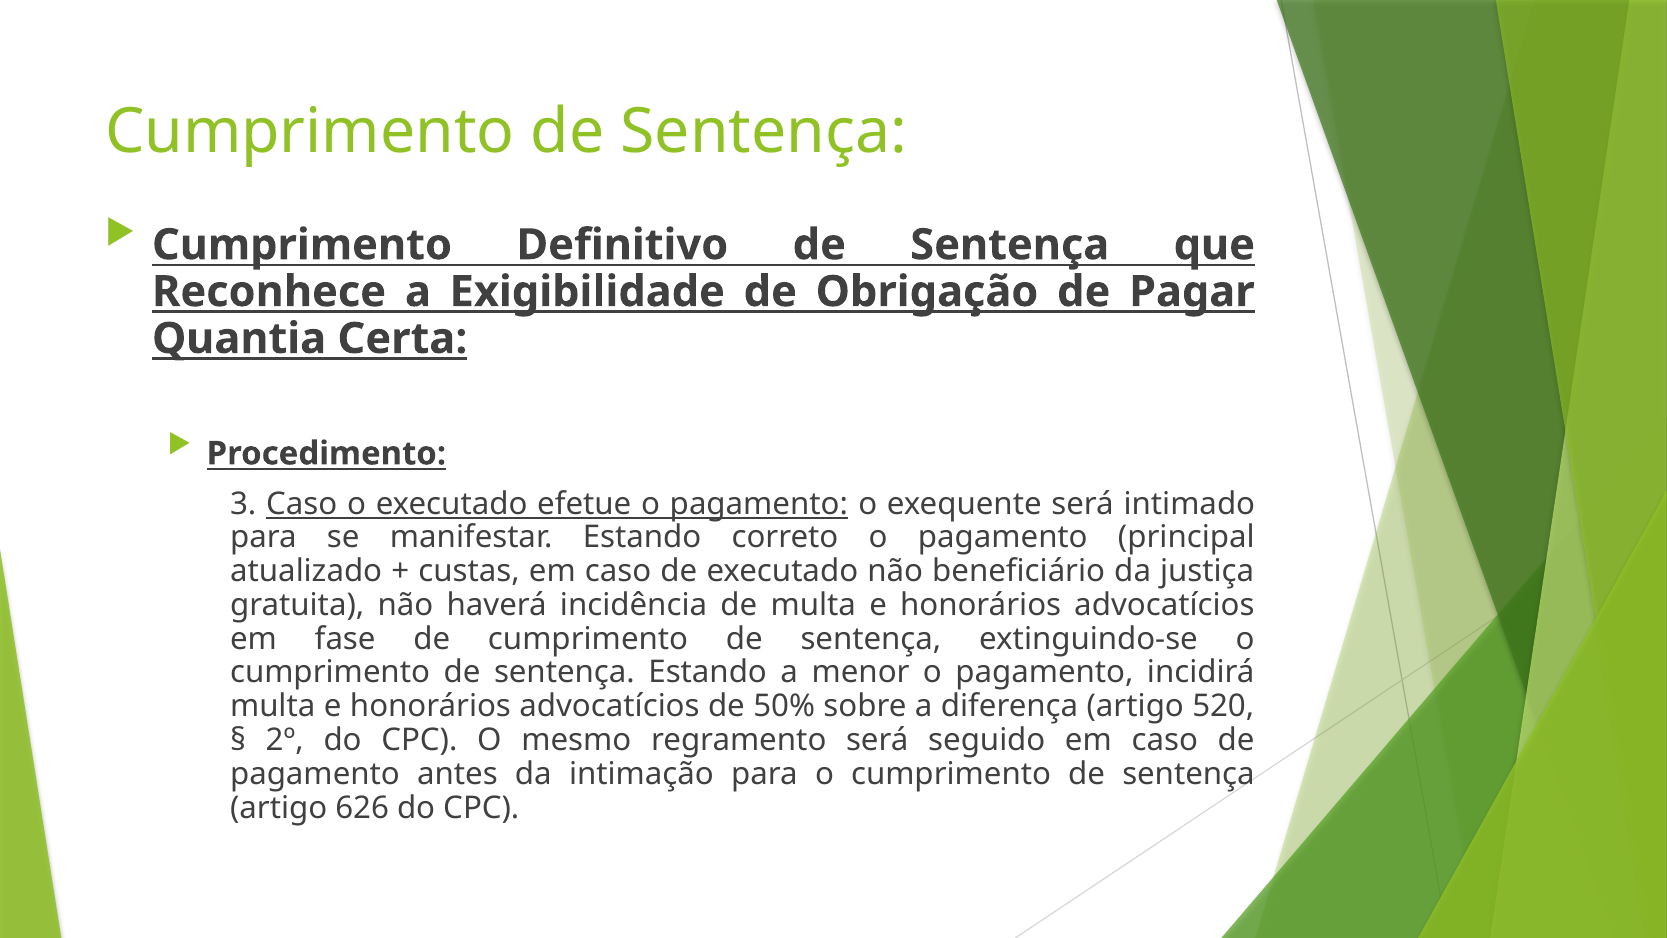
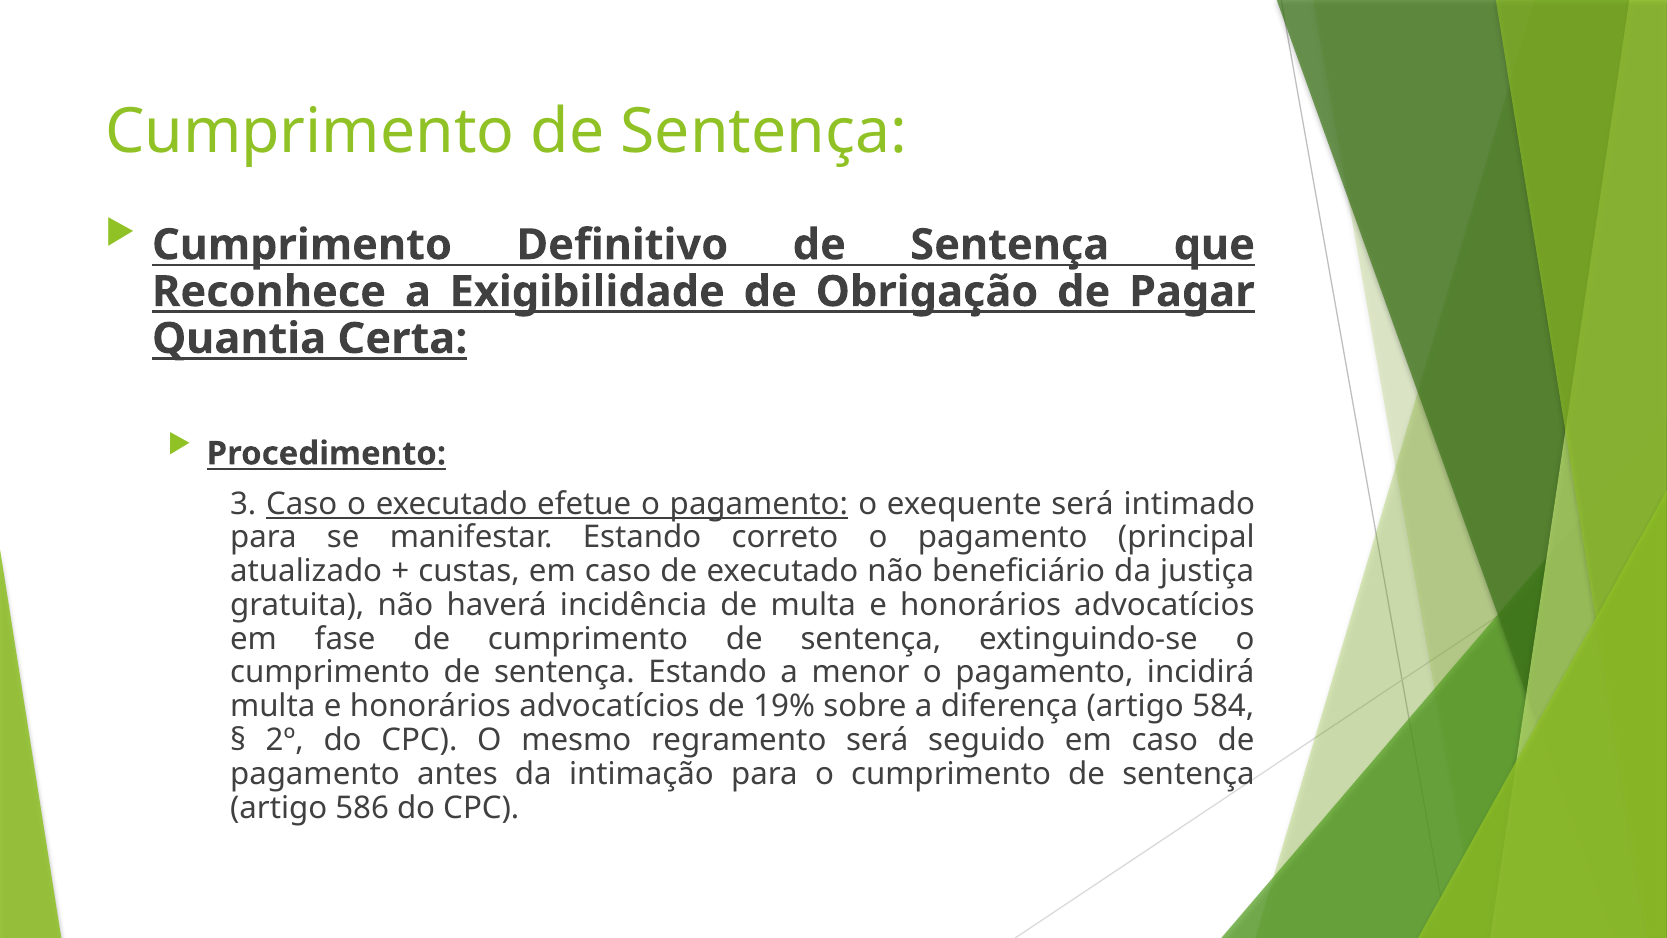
50%: 50% -> 19%
520: 520 -> 584
626: 626 -> 586
